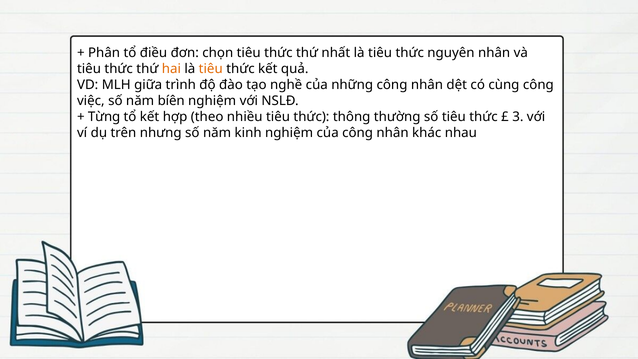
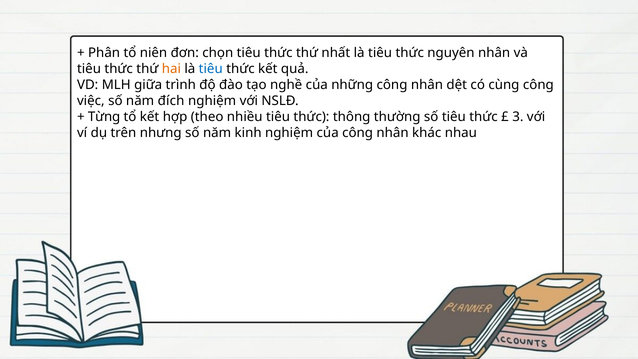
điều: điều -> niên
tiêu at (211, 69) colour: orange -> blue
bíên: bíên -> đích
